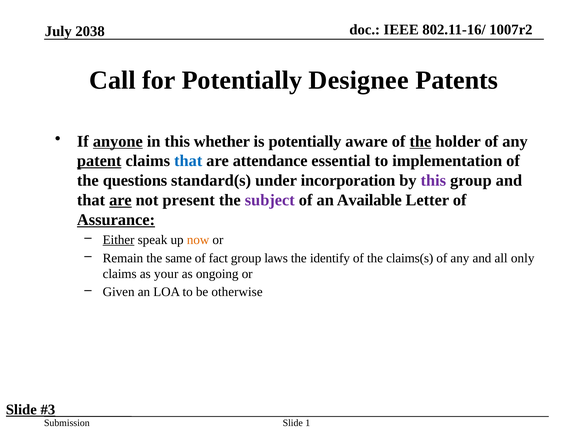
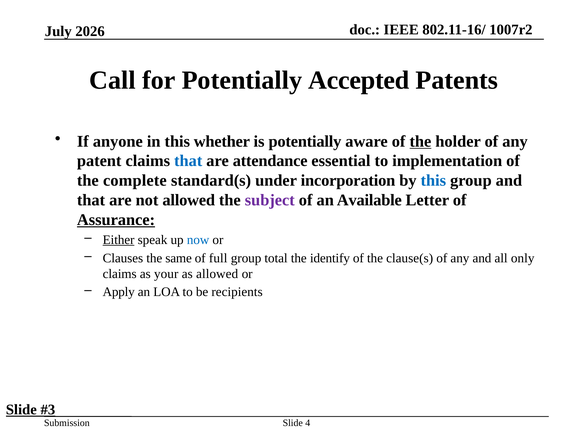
2038: 2038 -> 2026
Designee: Designee -> Accepted
anyone underline: present -> none
patent underline: present -> none
questions: questions -> complete
this at (433, 181) colour: purple -> blue
are at (120, 200) underline: present -> none
not present: present -> allowed
now colour: orange -> blue
Remain: Remain -> Clauses
fact: fact -> full
laws: laws -> total
claims(s: claims(s -> clause(s
as ongoing: ongoing -> allowed
Given: Given -> Apply
otherwise: otherwise -> recipients
1: 1 -> 4
